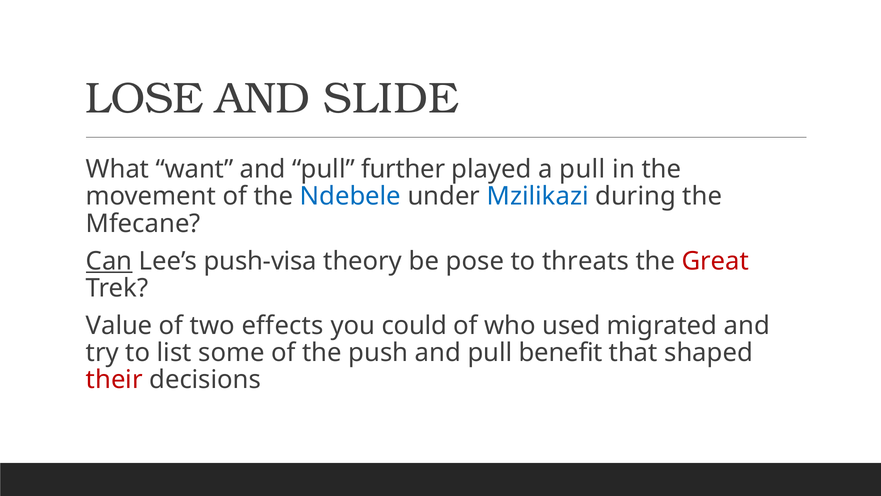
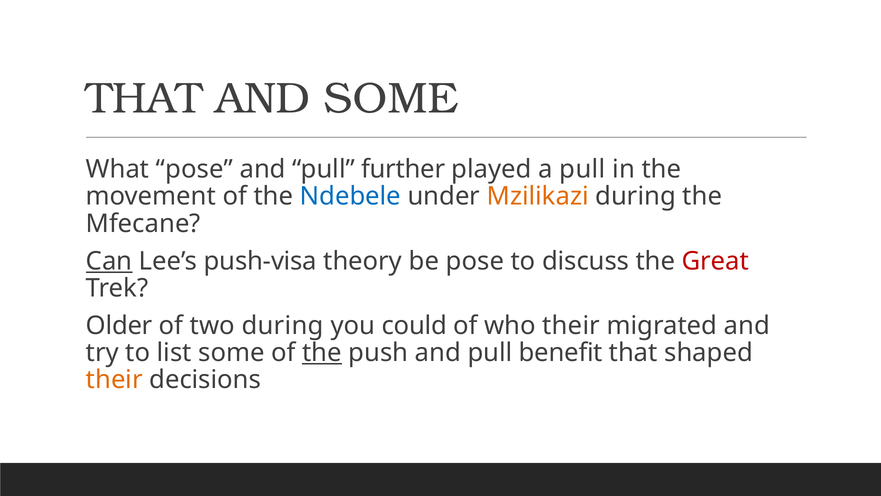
LOSE at (144, 99): LOSE -> THAT
AND SLIDE: SLIDE -> SOME
What want: want -> pose
Mzilikazi colour: blue -> orange
threats: threats -> discuss
Value: Value -> Older
two effects: effects -> during
who used: used -> their
the at (322, 352) underline: none -> present
their at (114, 380) colour: red -> orange
